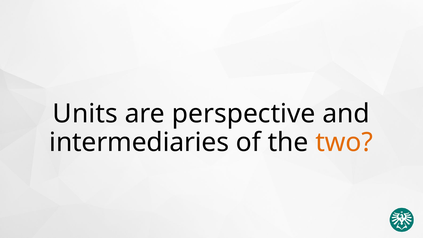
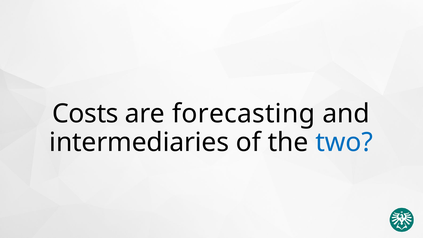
Units: Units -> Costs
perspective: perspective -> forecasting
two colour: orange -> blue
